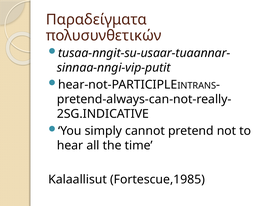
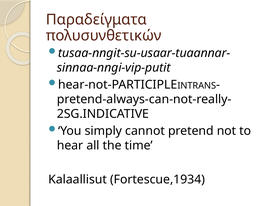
Fortescue,1985: Fortescue,1985 -> Fortescue,1934
